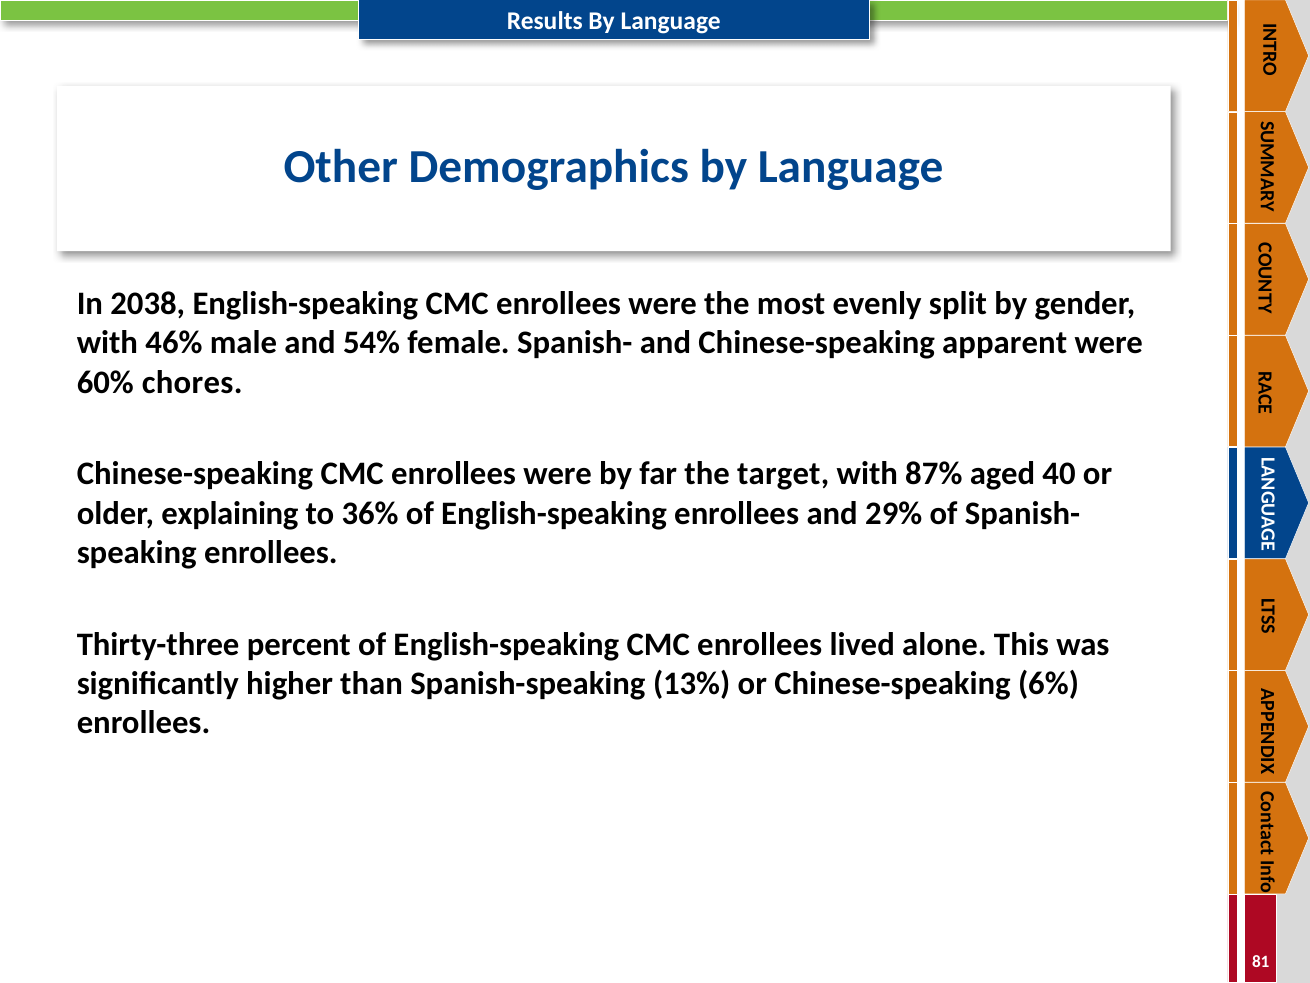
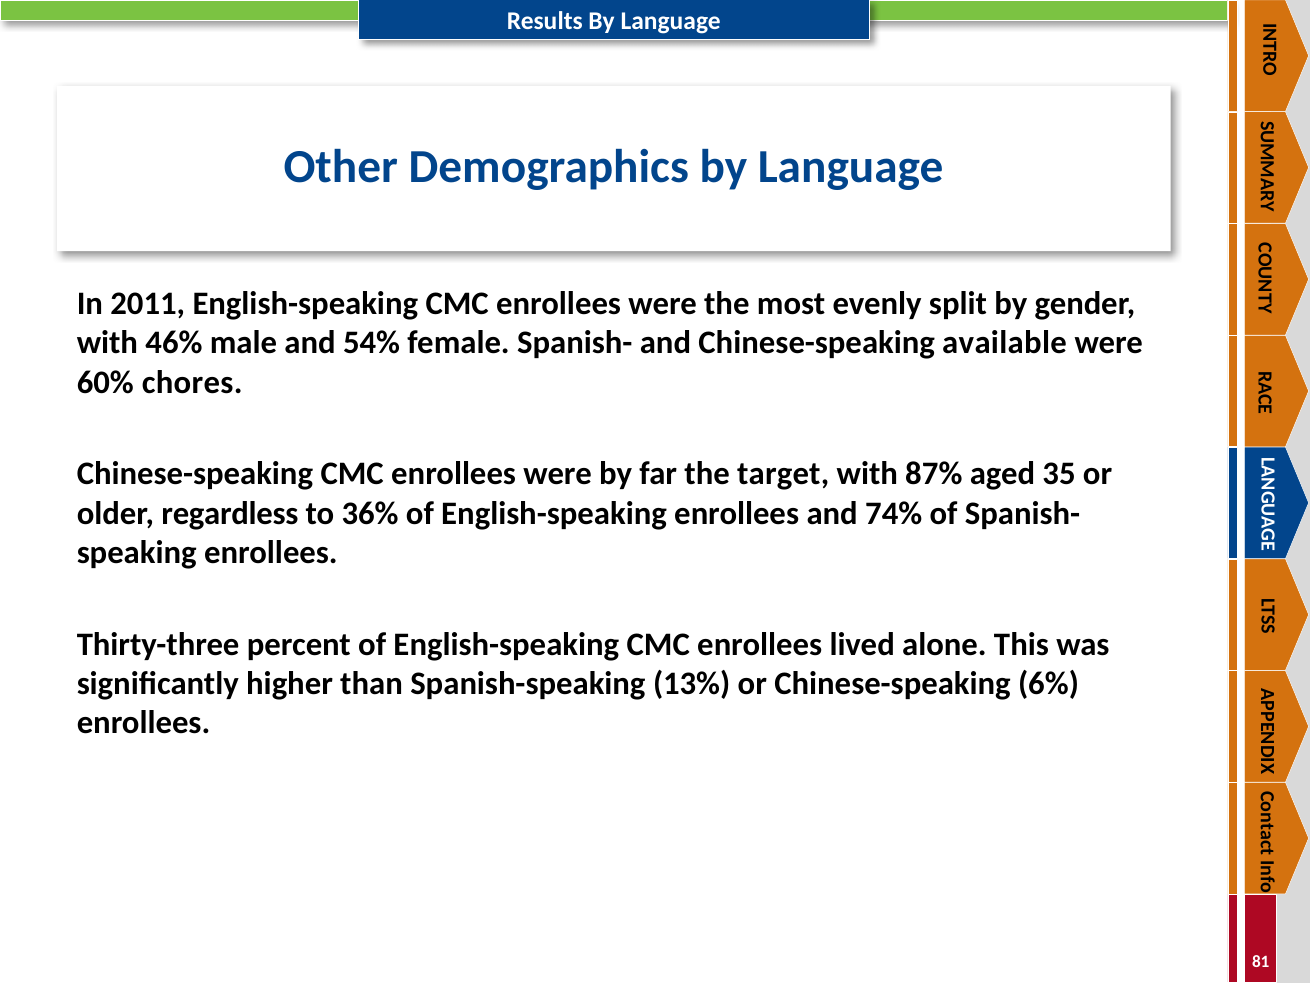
2038: 2038 -> 2011
apparent: apparent -> available
40: 40 -> 35
explaining: explaining -> regardless
29%: 29% -> 74%
